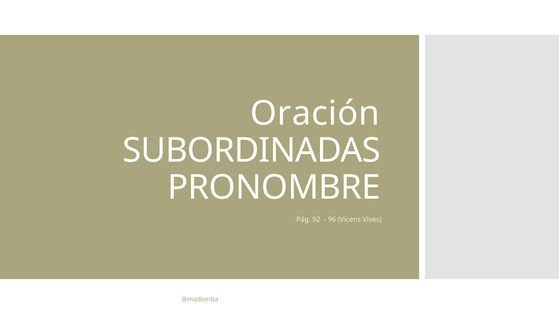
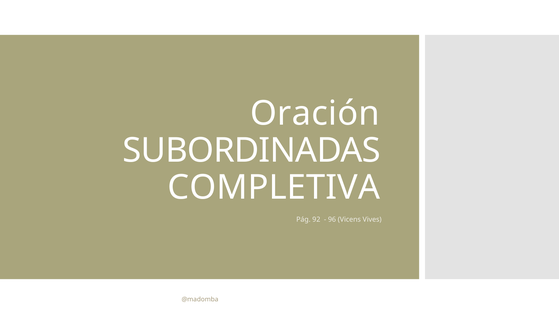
PRONOMBRE: PRONOMBRE -> COMPLETIVA
